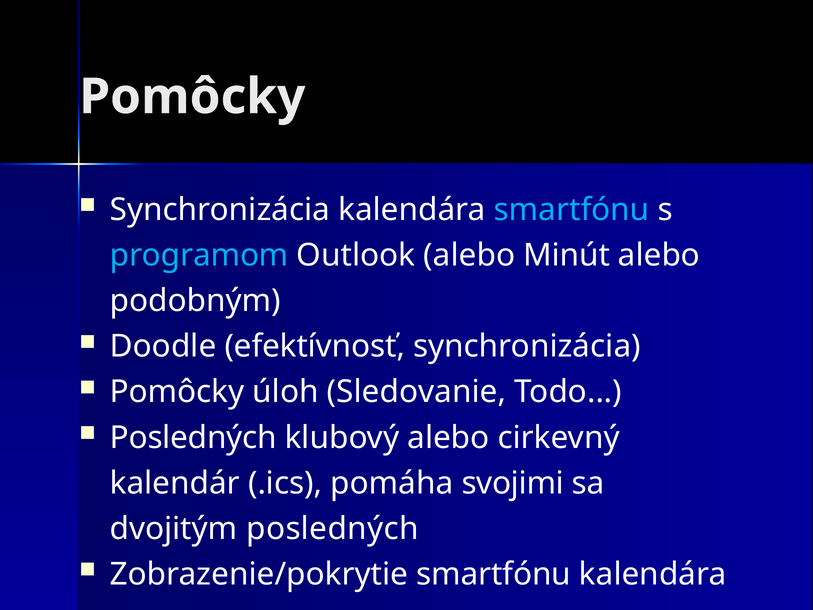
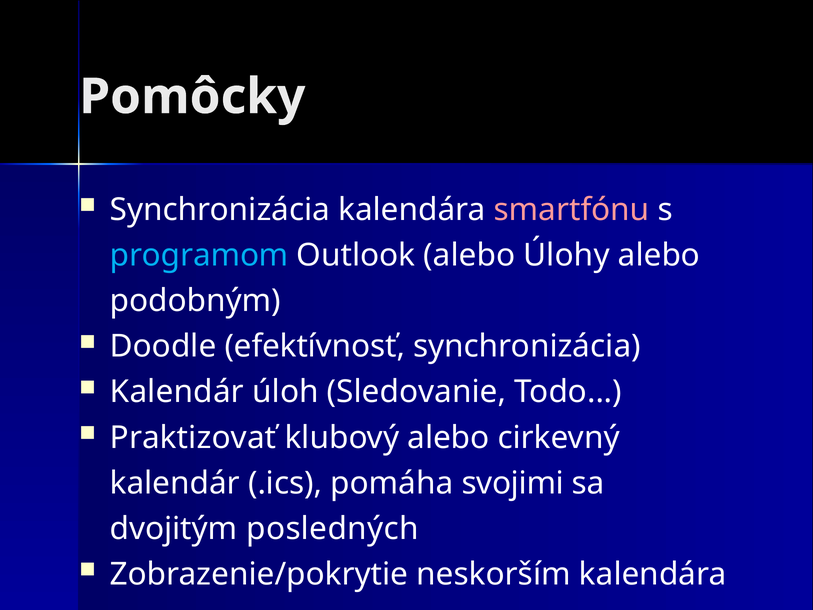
smartfónu at (572, 210) colour: light blue -> pink
Minút: Minút -> Úlohy
Pomôcky at (177, 392): Pomôcky -> Kalendár
Posledných at (193, 437): Posledných -> Praktizovať
Zobrazenie/pokrytie smartfónu: smartfónu -> neskorším
